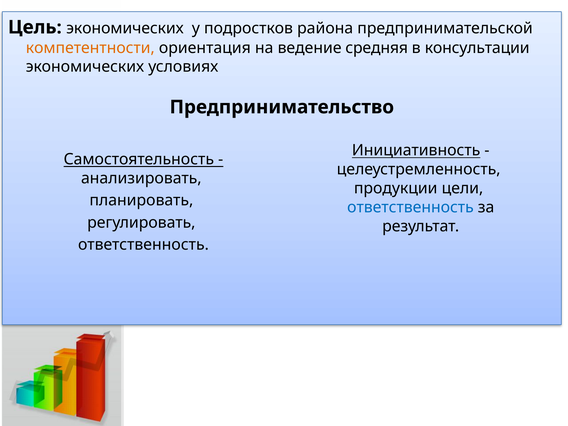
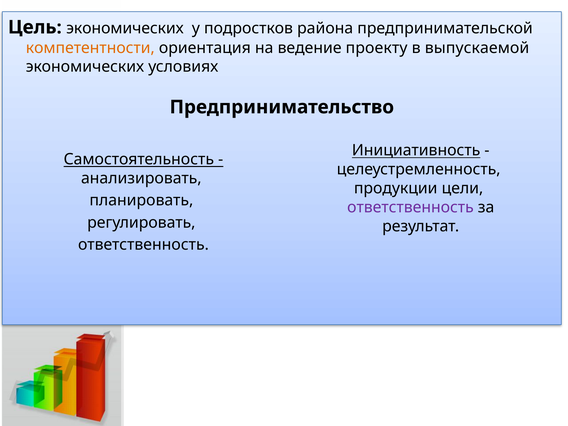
средняя: средняя -> проекту
консультации: консультации -> выпускаемой
ответственность at (410, 207) colour: blue -> purple
